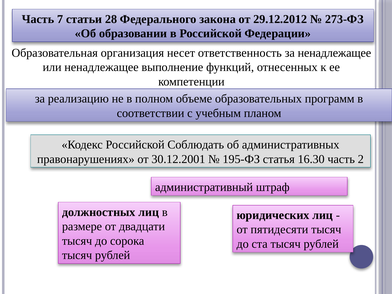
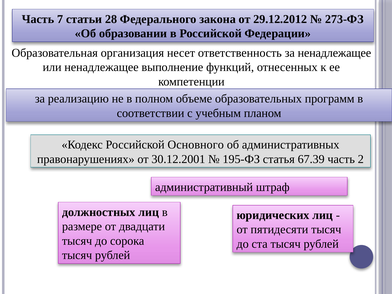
Соблюдать: Соблюдать -> Основного
16.30: 16.30 -> 67.39
